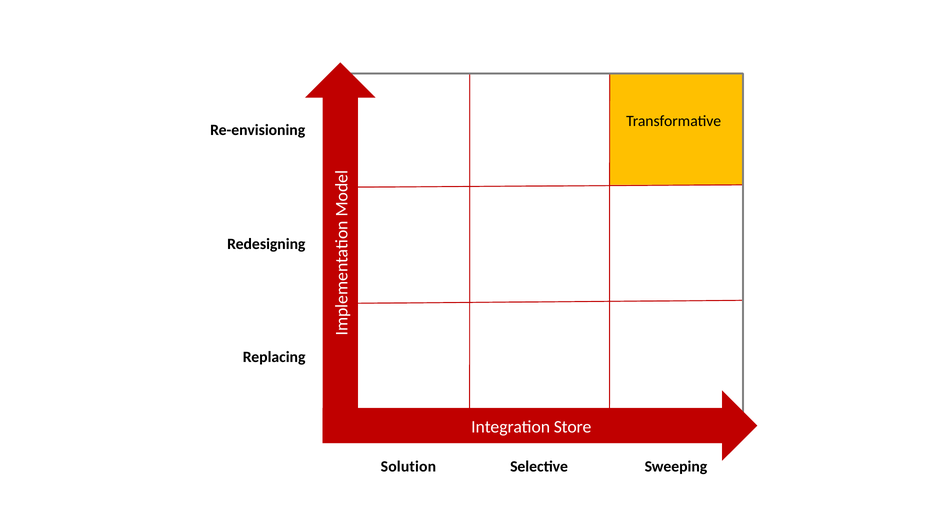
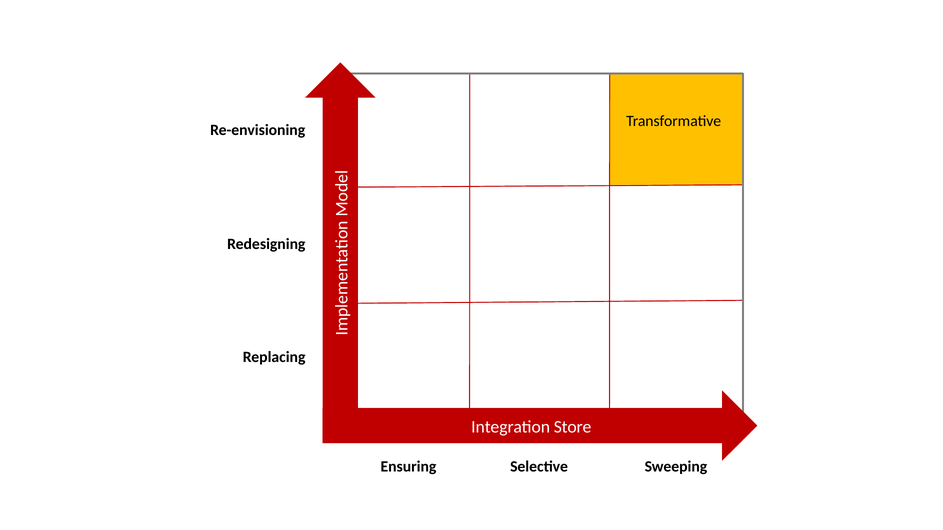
Solution: Solution -> Ensuring
